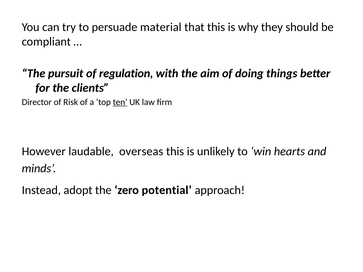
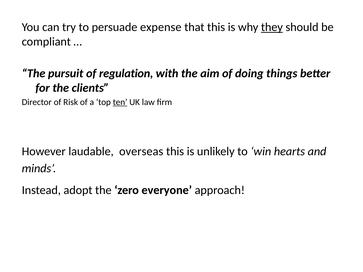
material: material -> expense
they underline: none -> present
potential: potential -> everyone
